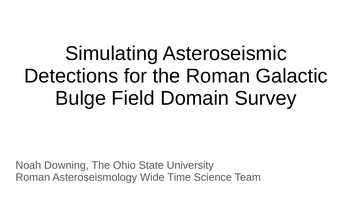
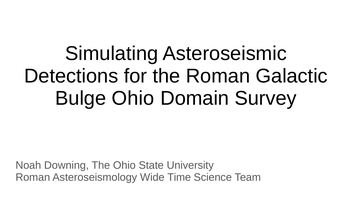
Bulge Field: Field -> Ohio
